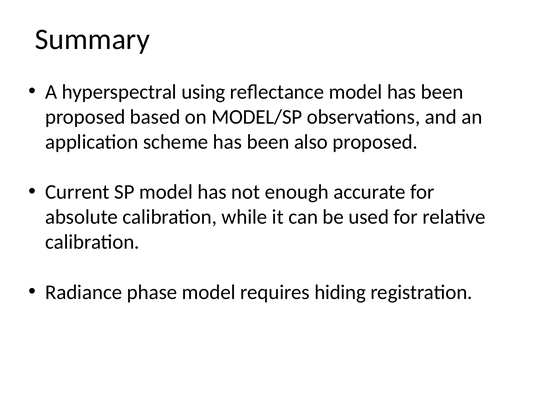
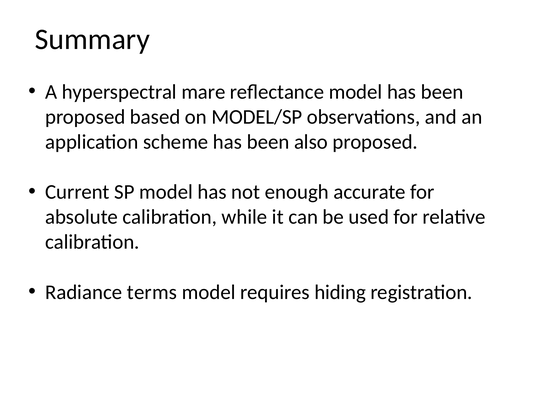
using: using -> mare
phase: phase -> terms
